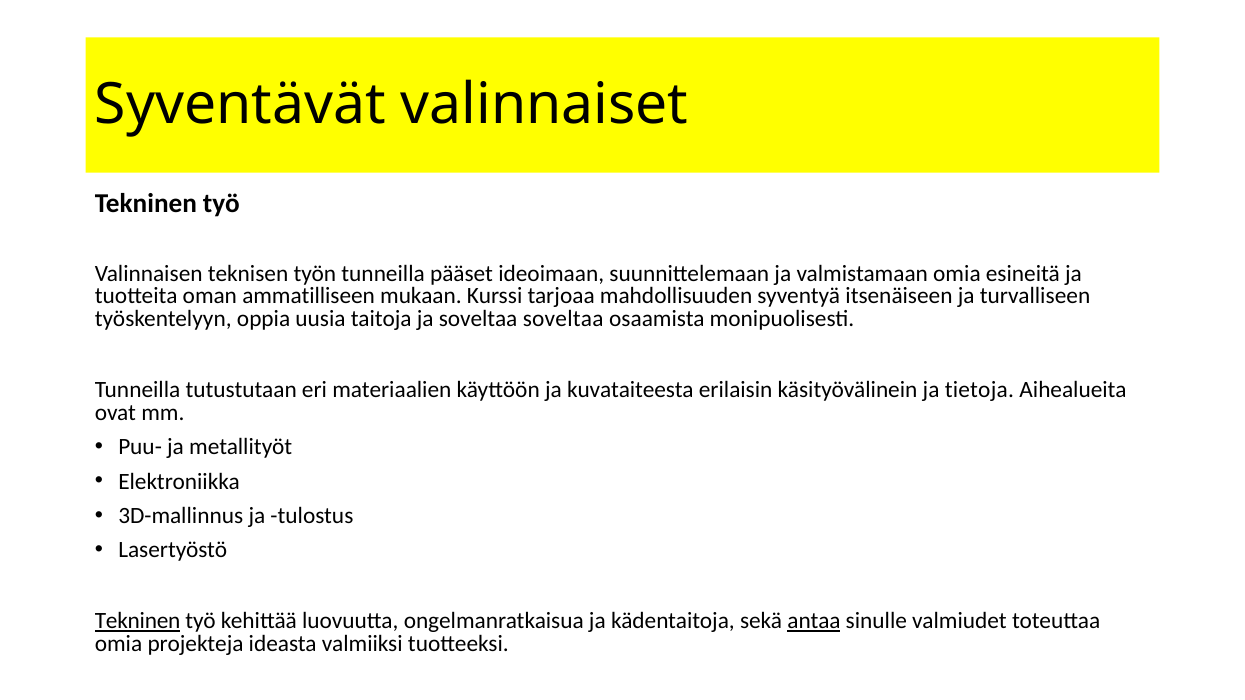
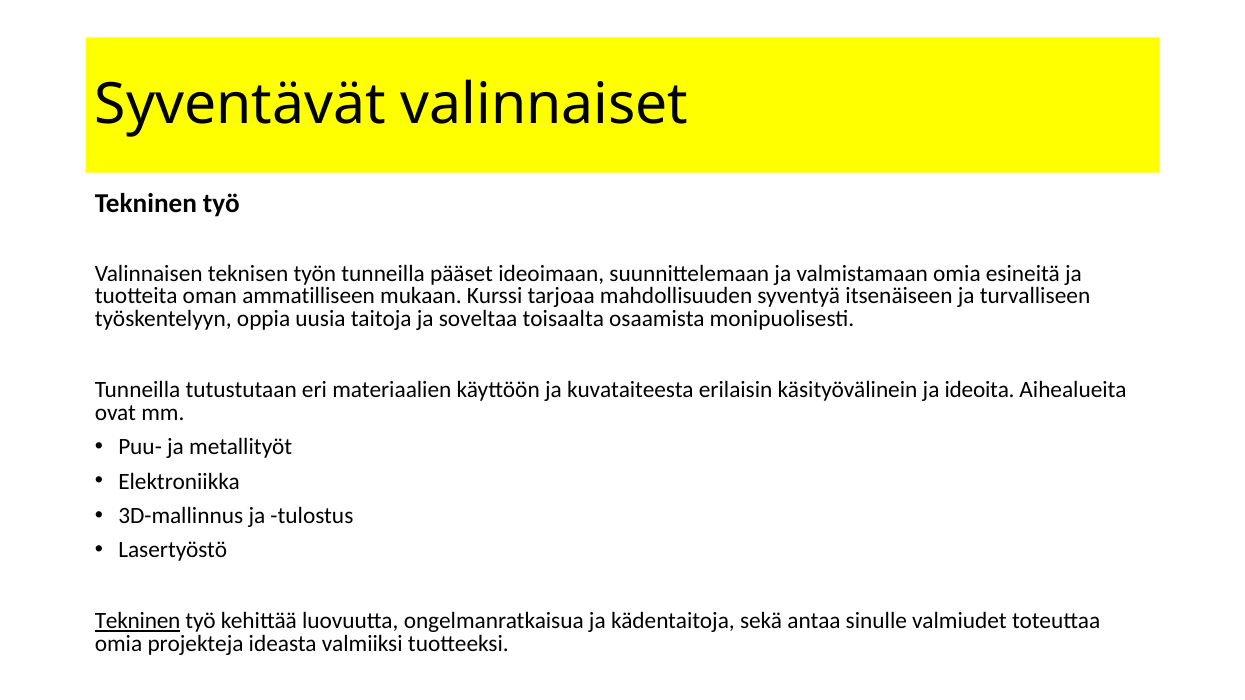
soveltaa soveltaa: soveltaa -> toisaalta
tietoja: tietoja -> ideoita
antaa underline: present -> none
